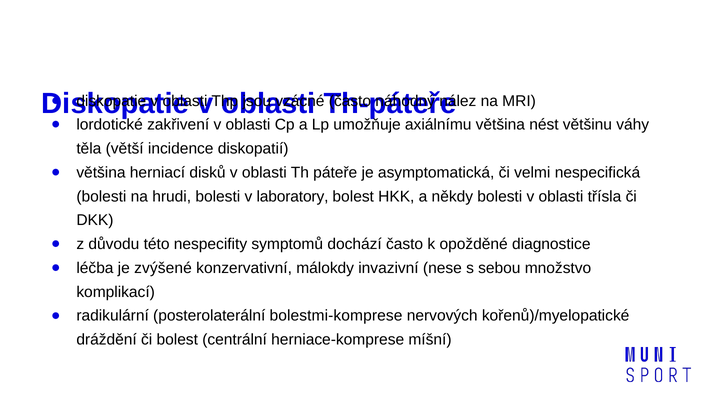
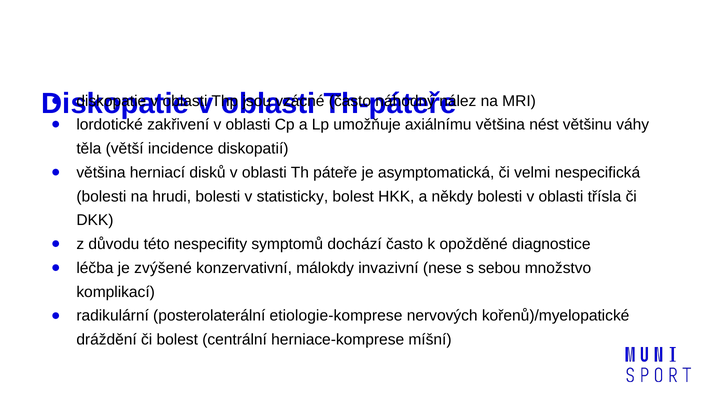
laboratory: laboratory -> statisticky
bolestmi-komprese: bolestmi-komprese -> etiologie-komprese
